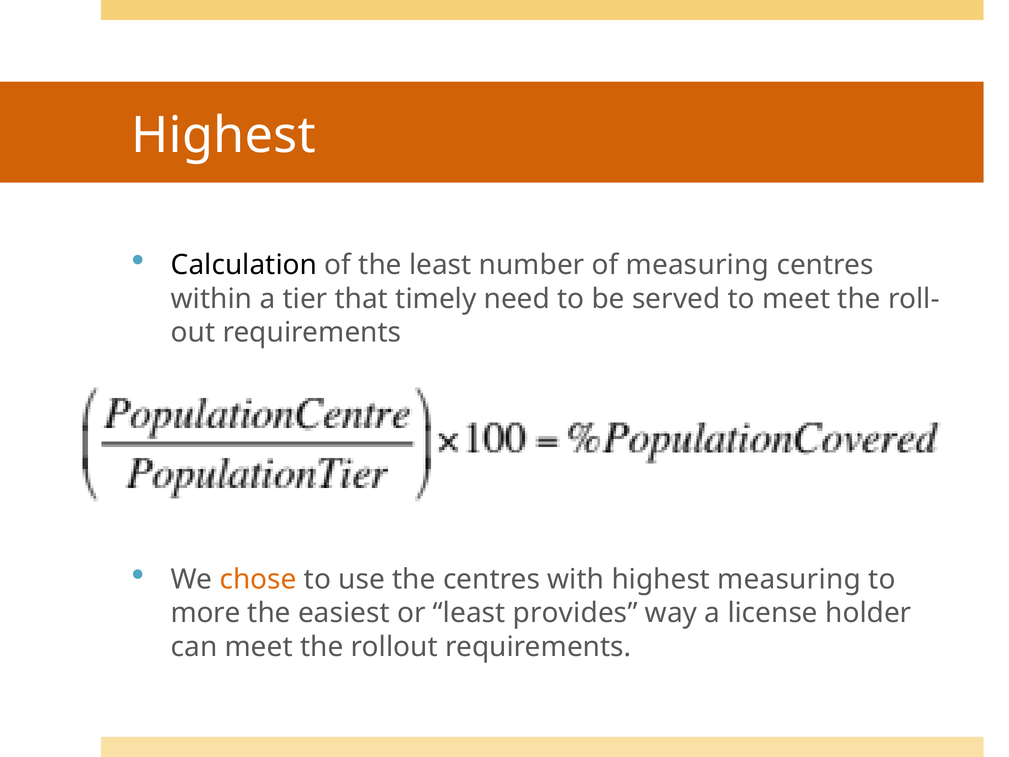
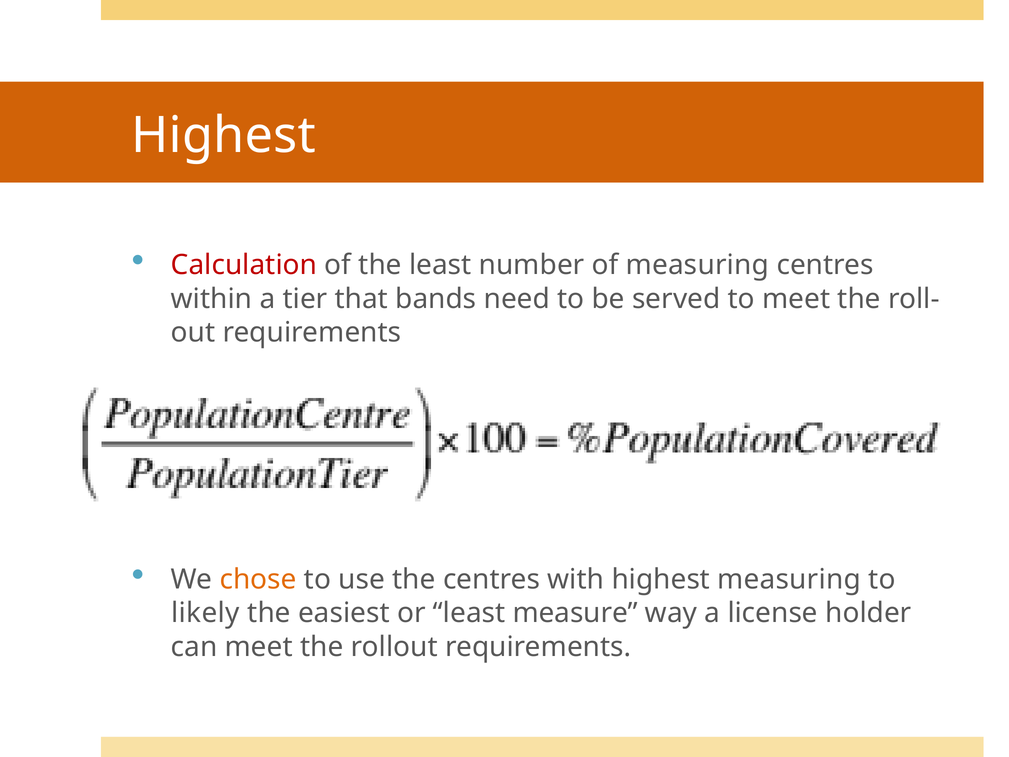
Calculation colour: black -> red
timely: timely -> bands
more: more -> likely
provides: provides -> measure
